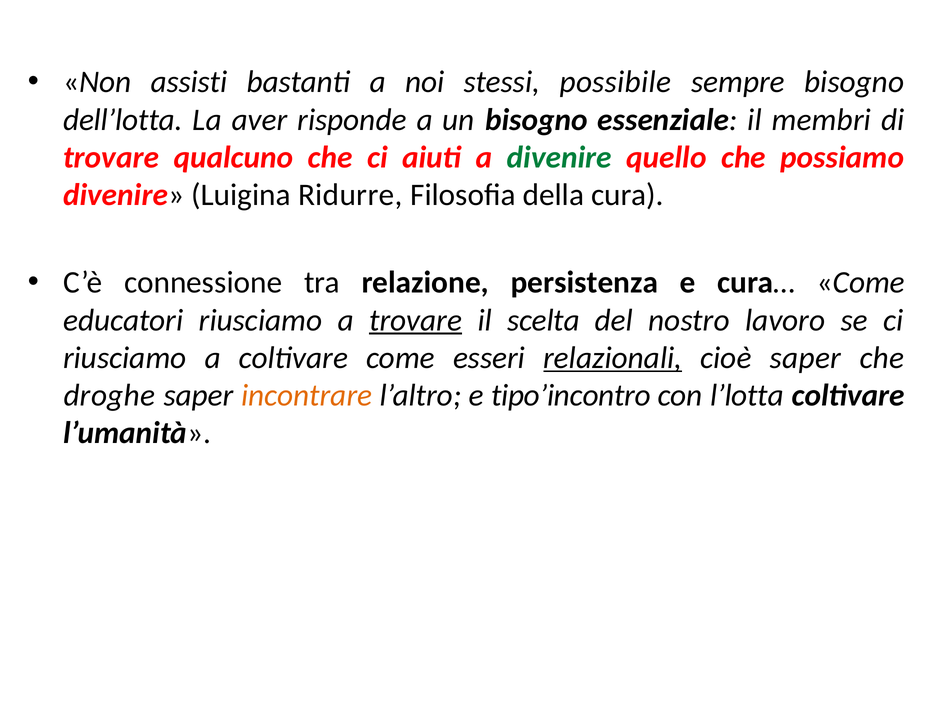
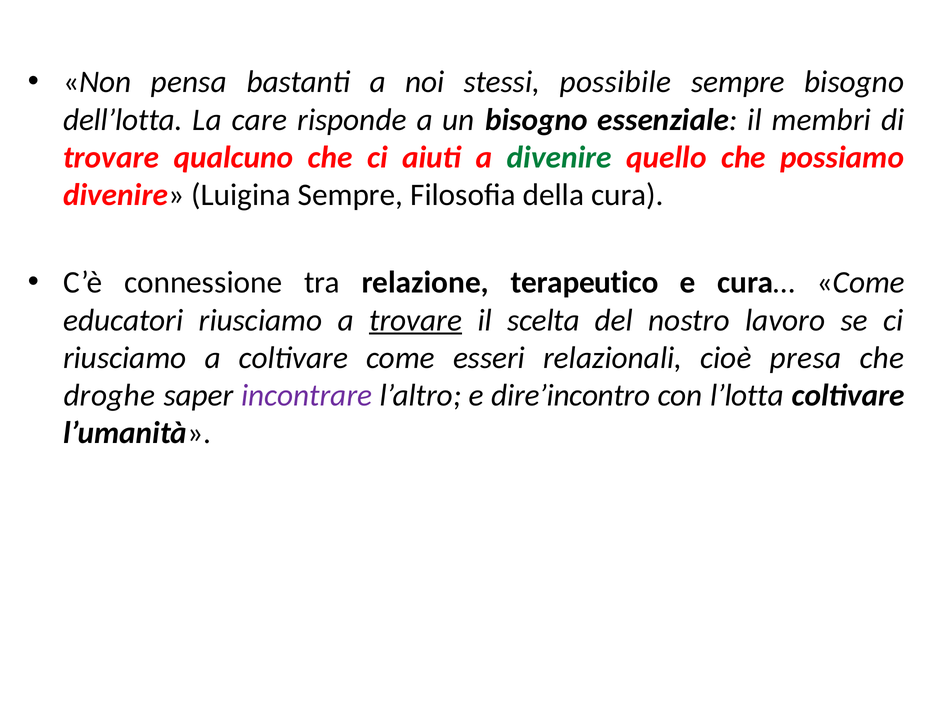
assisti: assisti -> pensa
aver: aver -> care
Luigina Ridurre: Ridurre -> Sempre
persistenza: persistenza -> terapeutico
relazionali underline: present -> none
cioè saper: saper -> presa
incontrare colour: orange -> purple
tipo’incontro: tipo’incontro -> dire’incontro
